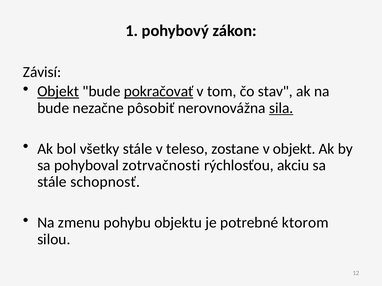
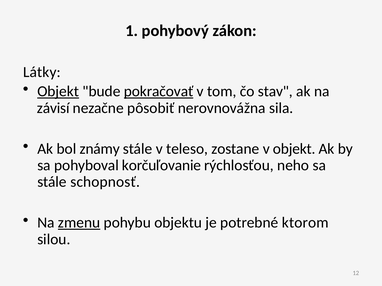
Závisí: Závisí -> Látky
bude at (53, 108): bude -> závisí
sila underline: present -> none
všetky: všetky -> známy
zotrvačnosti: zotrvačnosti -> korčuľovanie
akciu: akciu -> neho
zmenu underline: none -> present
